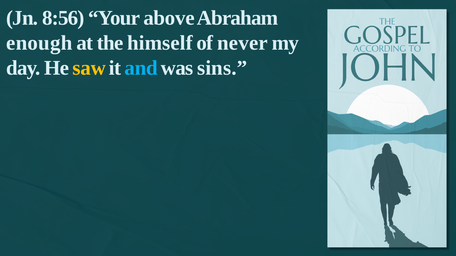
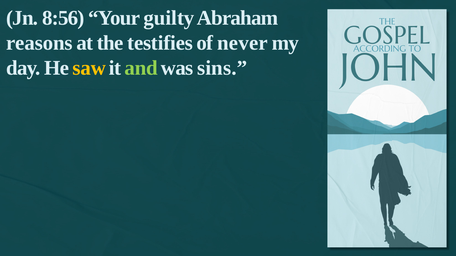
above: above -> guilty
enough: enough -> reasons
himself: himself -> testifies
and colour: light blue -> light green
